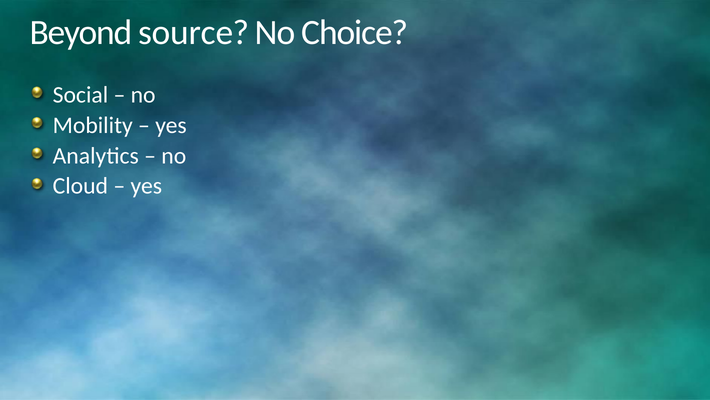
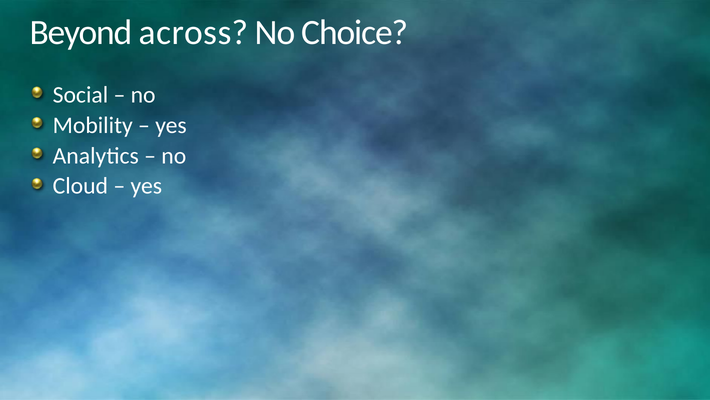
source: source -> across
